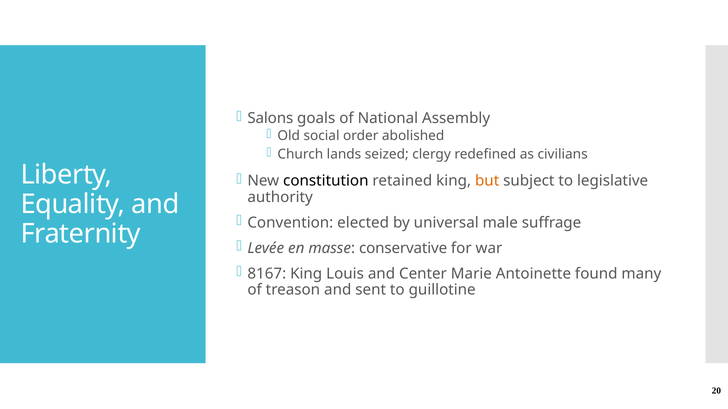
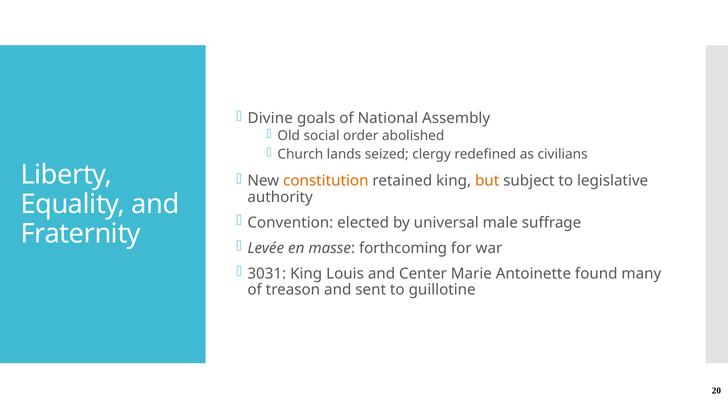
Salons: Salons -> Divine
constitution colour: black -> orange
conservative: conservative -> forthcoming
8167: 8167 -> 3031
